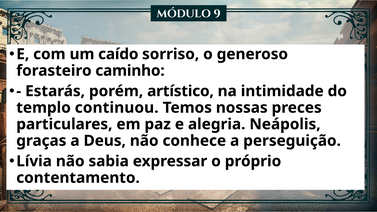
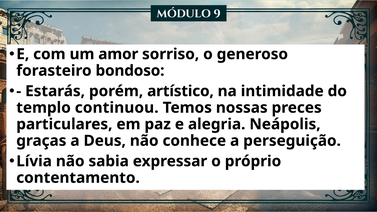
caído: caído -> amor
caminho: caminho -> bondoso
